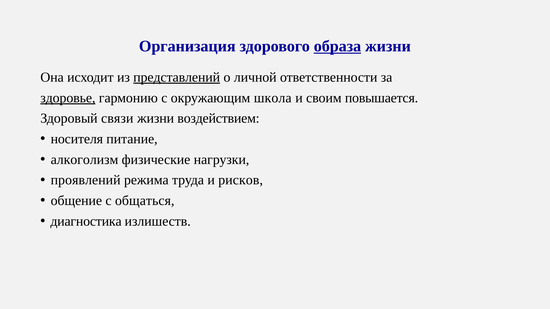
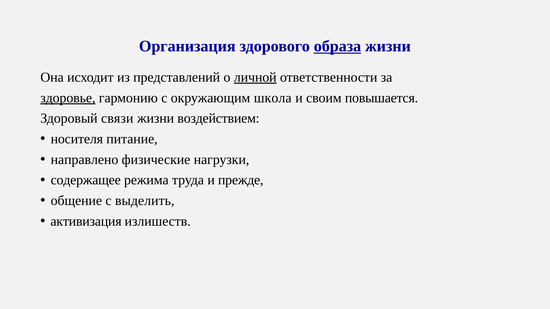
представлений underline: present -> none
личной underline: none -> present
алкоголизм: алкоголизм -> направлено
проявлений: проявлений -> содержащее
рисков: рисков -> прежде
общаться: общаться -> выделить
диагностика: диагностика -> активизация
